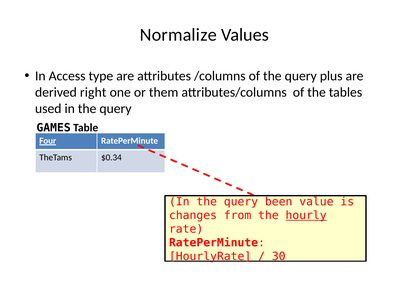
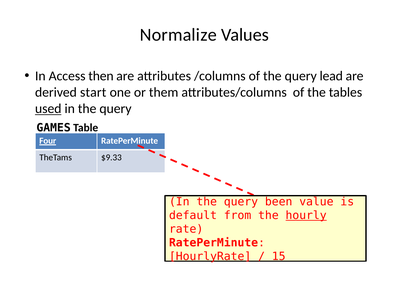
type: type -> then
plus: plus -> lead
right: right -> start
used underline: none -> present
$0.34: $0.34 -> $9.33
changes: changes -> default
30: 30 -> 15
